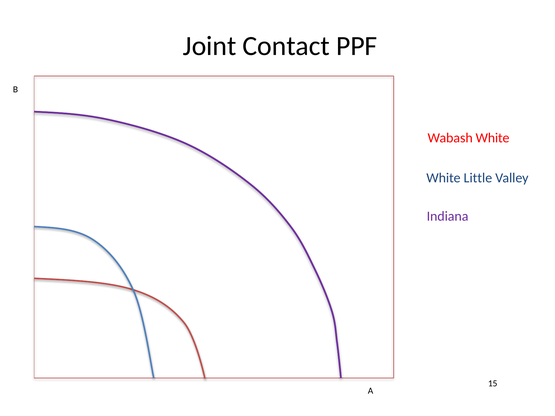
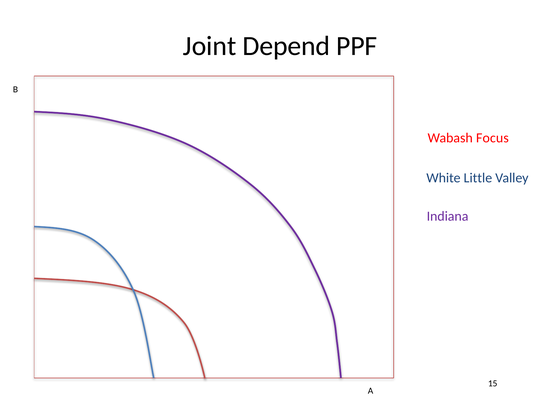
Contact: Contact -> Depend
Wabash White: White -> Focus
